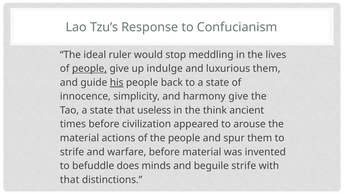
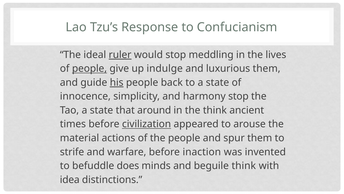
ruler underline: none -> present
harmony give: give -> stop
useless: useless -> around
civilization underline: none -> present
before material: material -> inaction
beguile strife: strife -> think
that at (70, 179): that -> idea
